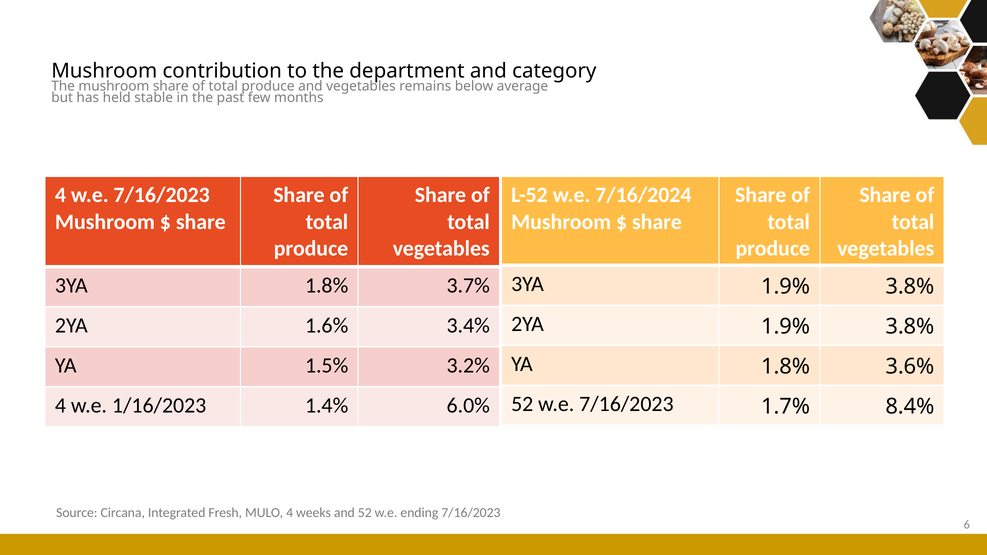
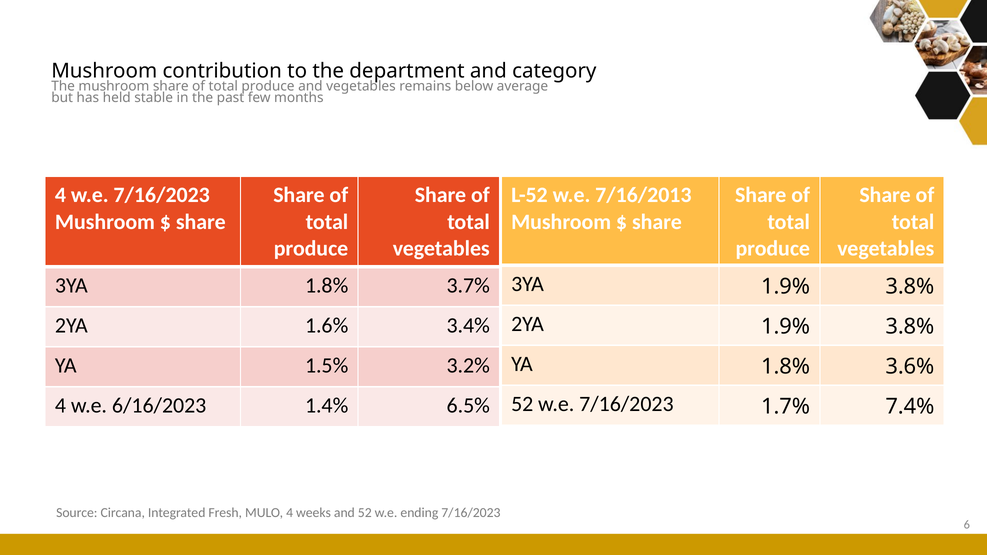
7/16/2024: 7/16/2024 -> 7/16/2013
8.4%: 8.4% -> 7.4%
1/16/2023: 1/16/2023 -> 6/16/2023
6.0%: 6.0% -> 6.5%
